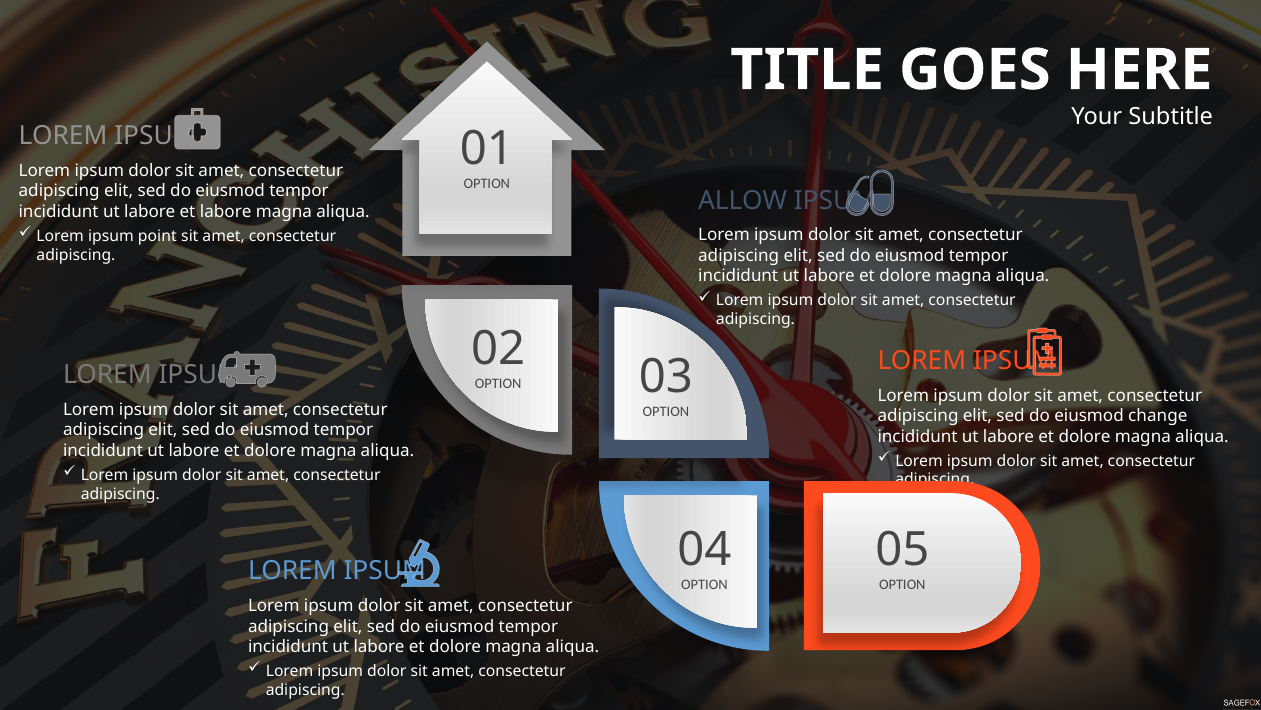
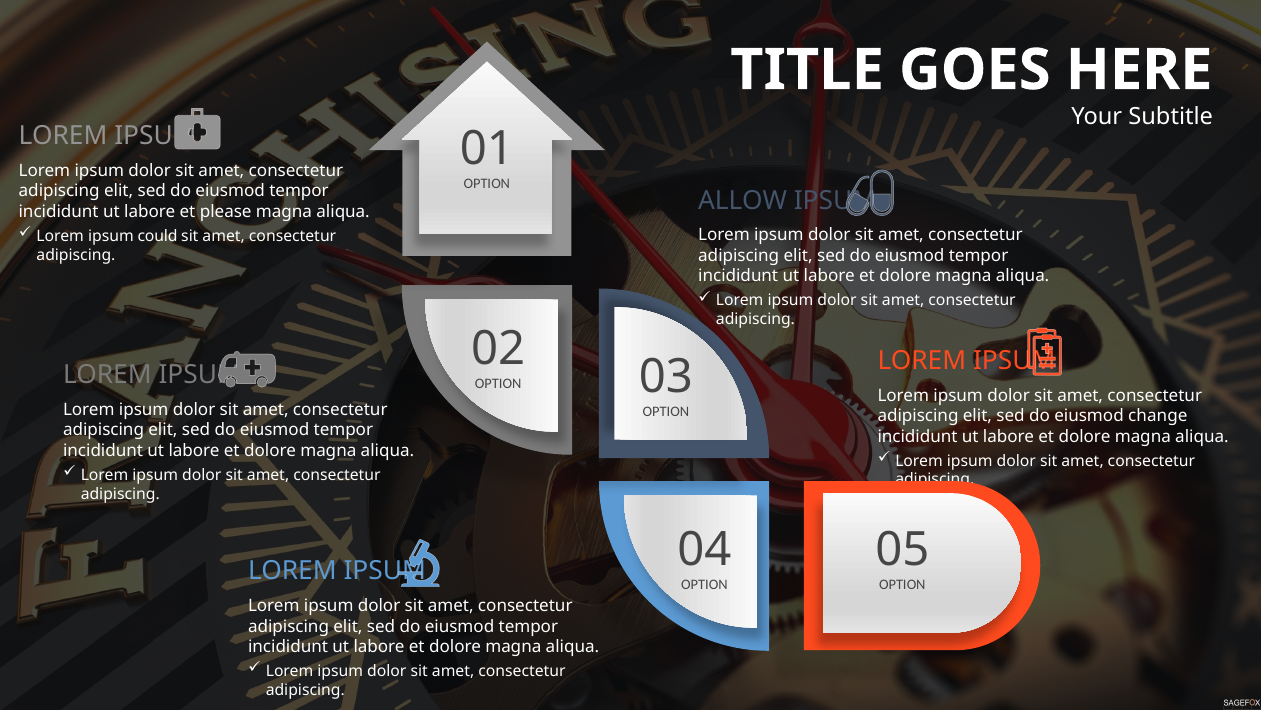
et labore: labore -> please
point: point -> could
